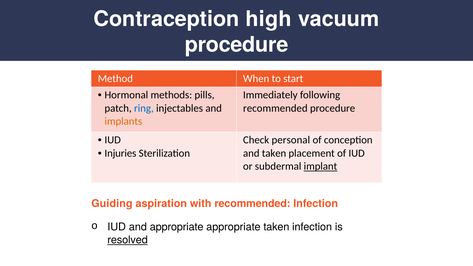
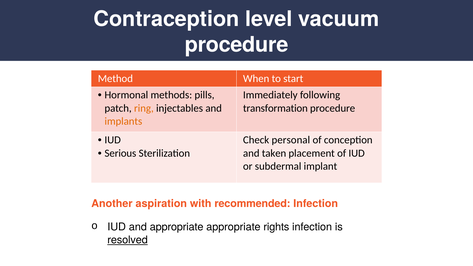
high: high -> level
ring colour: blue -> orange
recommended at (275, 108): recommended -> transformation
Injuries: Injuries -> Serious
implant underline: present -> none
Guiding: Guiding -> Another
appropriate taken: taken -> rights
